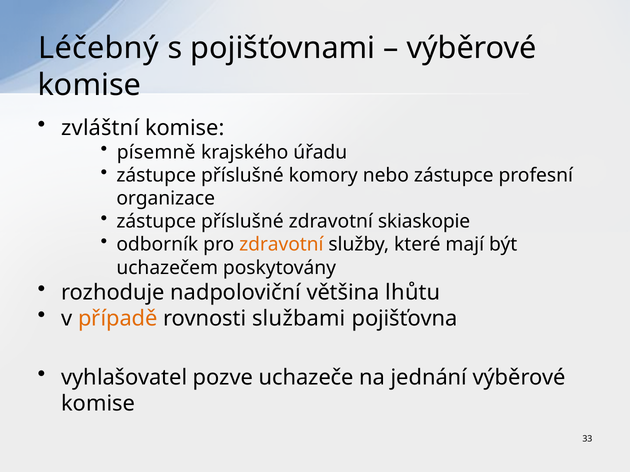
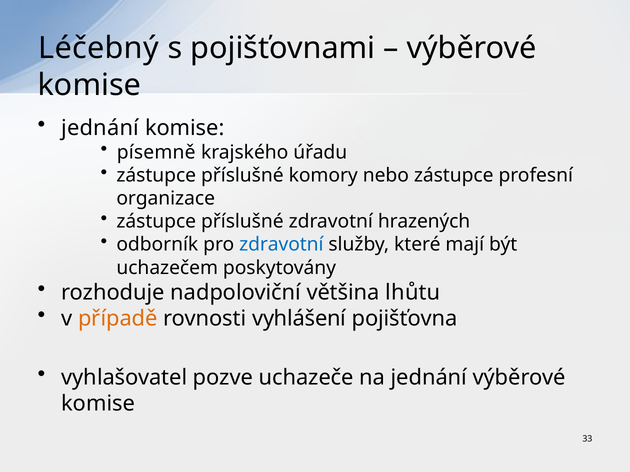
zvláštní at (100, 128): zvláštní -> jednání
skiaskopie: skiaskopie -> hrazených
zdravotní at (281, 245) colour: orange -> blue
službami: službami -> vyhlášení
